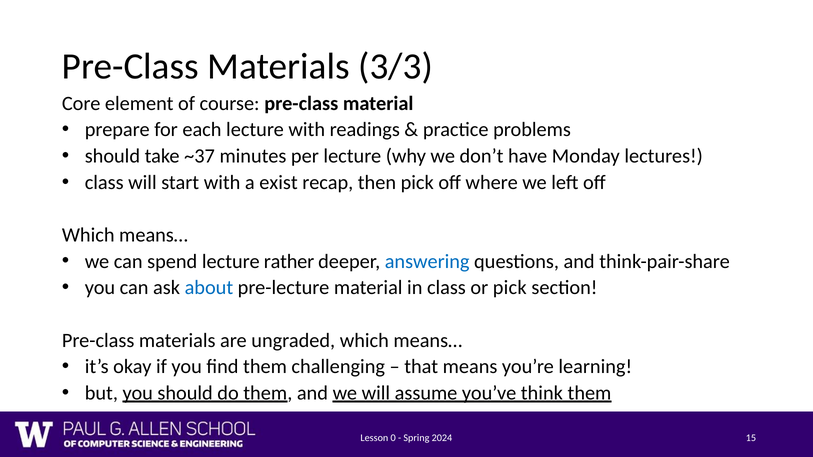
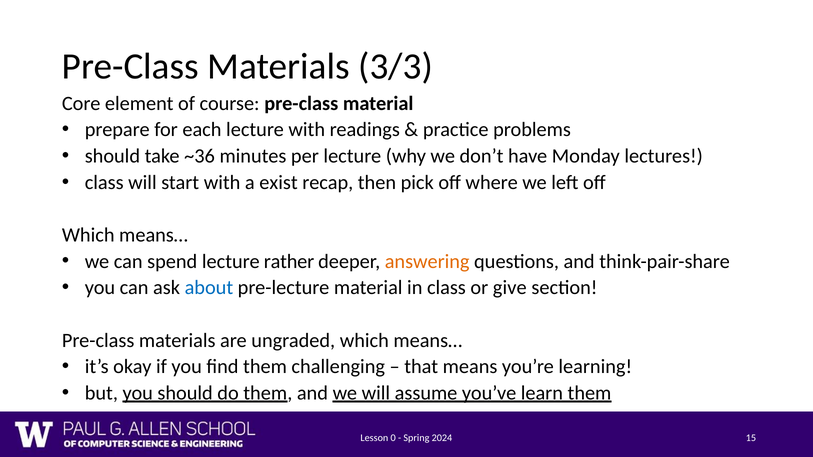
~37: ~37 -> ~36
answering colour: blue -> orange
or pick: pick -> give
think: think -> learn
